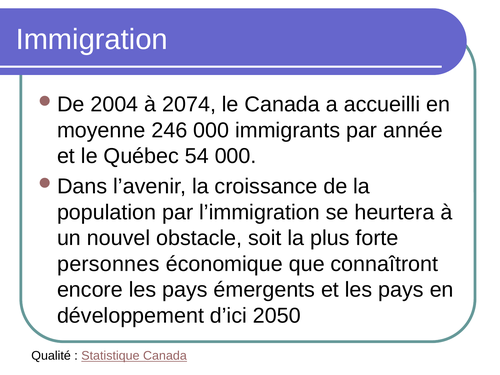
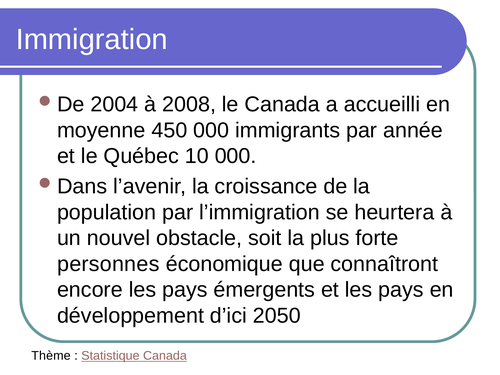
2074: 2074 -> 2008
246: 246 -> 450
54: 54 -> 10
Qualité: Qualité -> Thème
